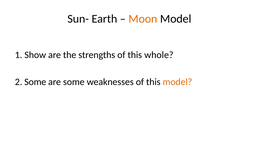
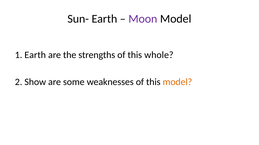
Moon colour: orange -> purple
1 Show: Show -> Earth
2 Some: Some -> Show
